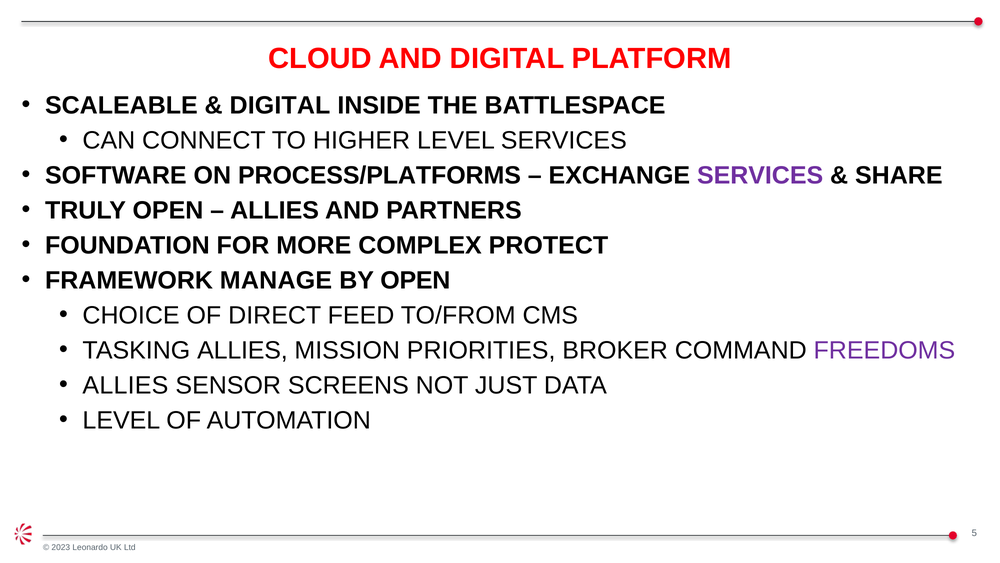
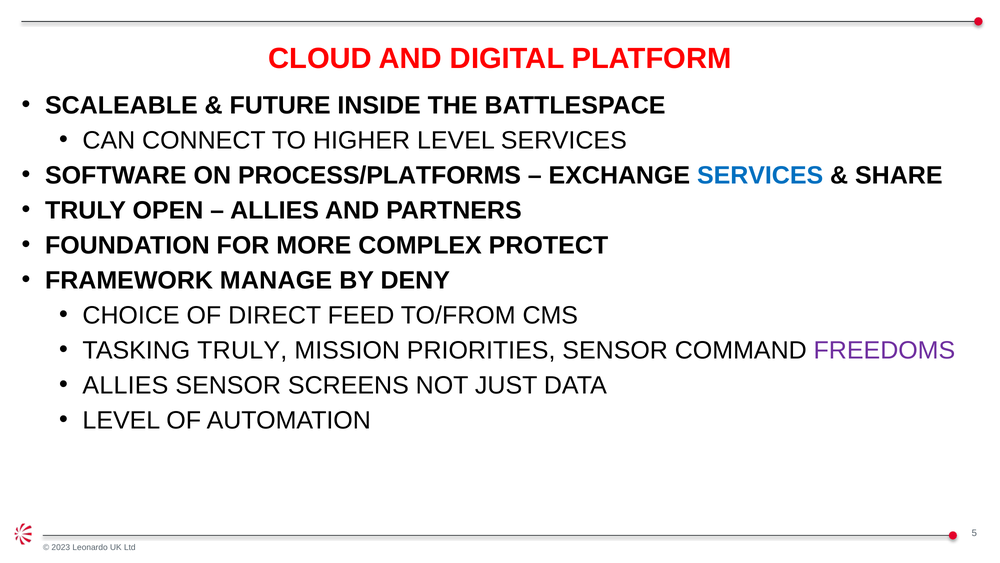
DIGITAL at (280, 105): DIGITAL -> FUTURE
SERVICES at (760, 175) colour: purple -> blue
BY OPEN: OPEN -> DENY
TASKING ALLIES: ALLIES -> TRULY
PRIORITIES BROKER: BROKER -> SENSOR
